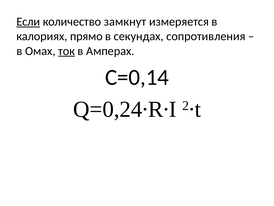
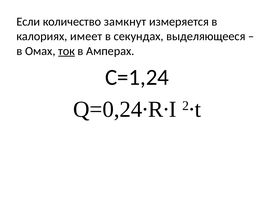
Если underline: present -> none
прямо: прямо -> имеет
сопротивления: сопротивления -> выделяющееся
С=0,14: С=0,14 -> С=1,24
